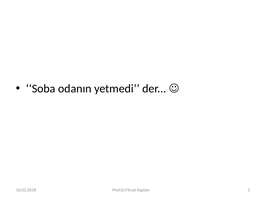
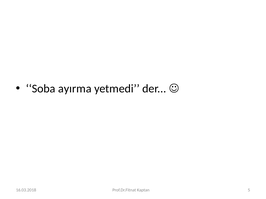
odanın: odanın -> ayırma
